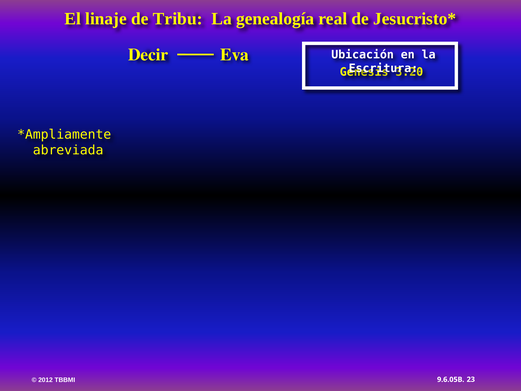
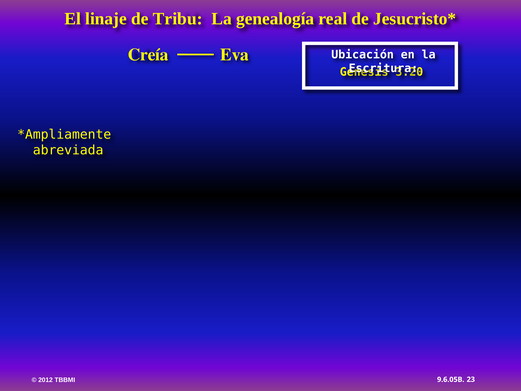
Decir: Decir -> Creía
